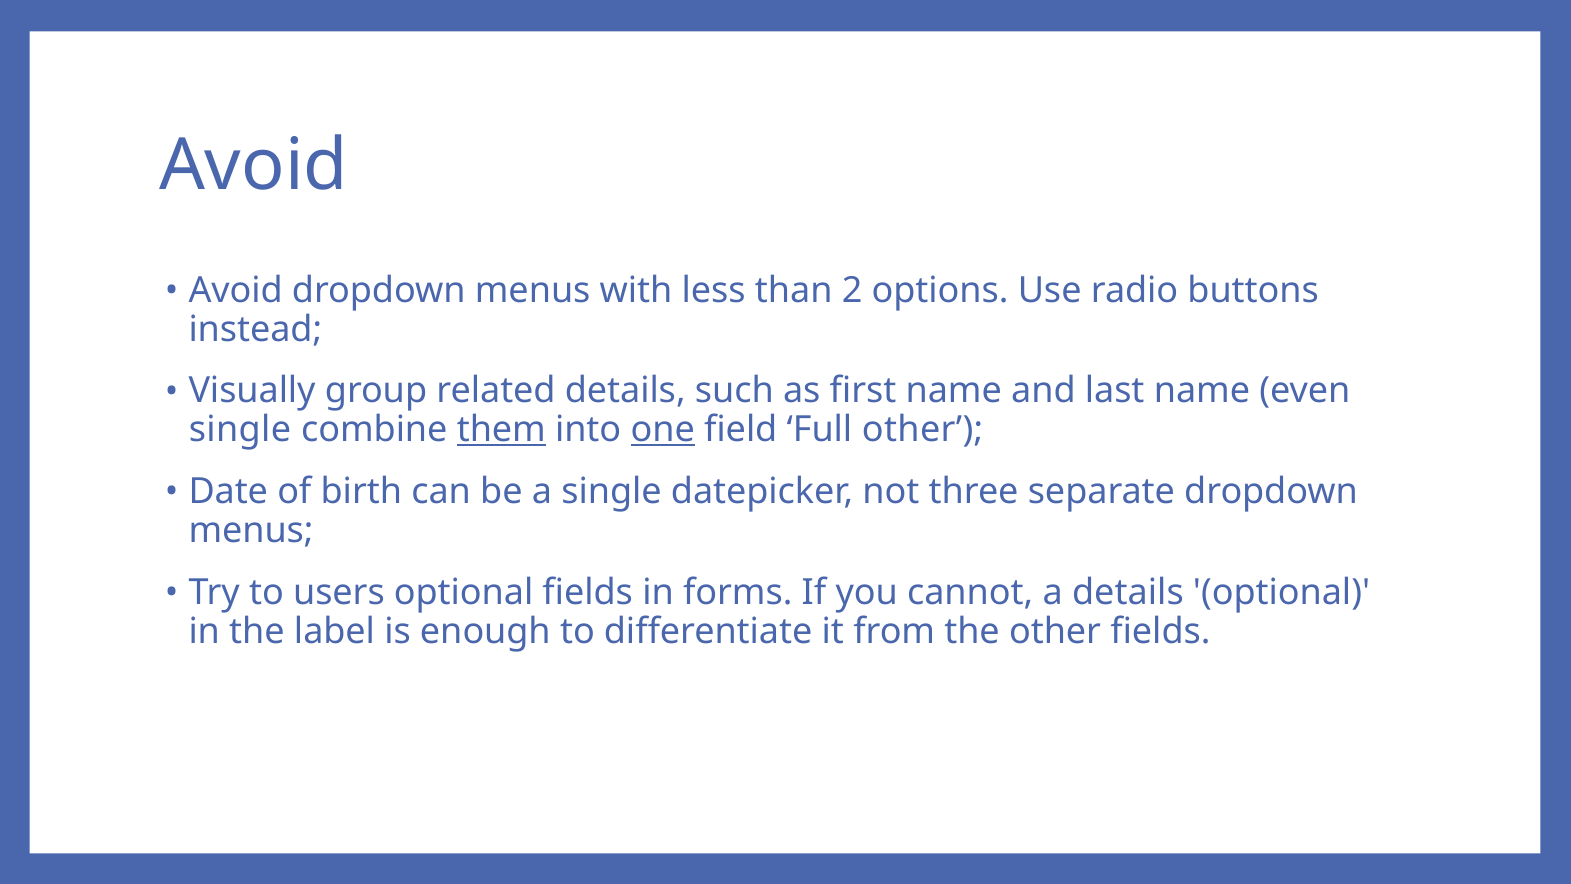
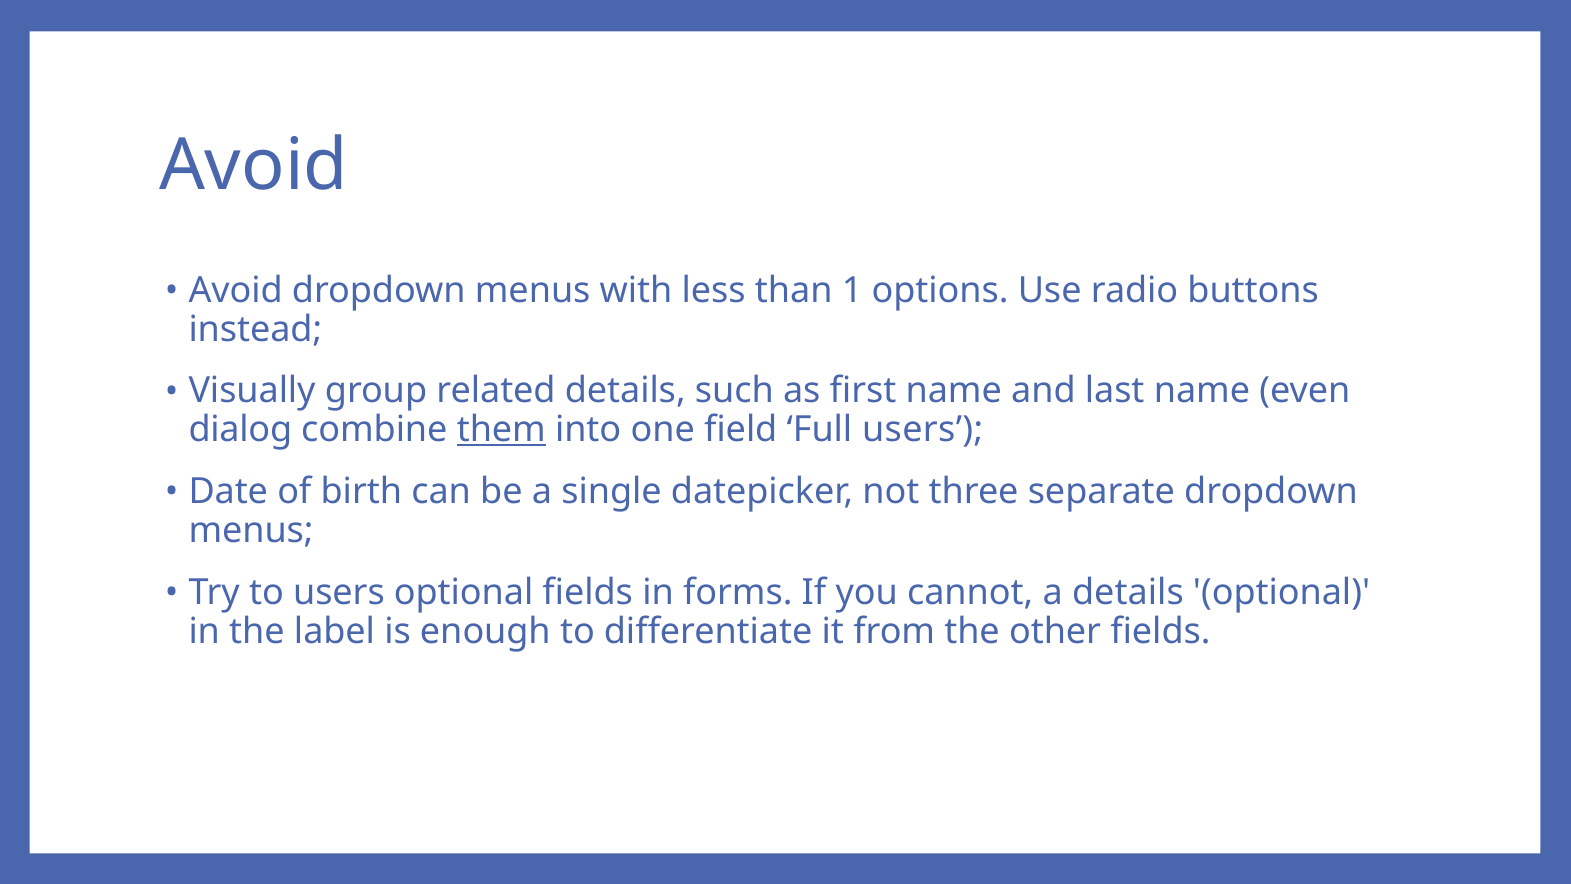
2: 2 -> 1
single at (240, 430): single -> dialog
one underline: present -> none
Full other: other -> users
